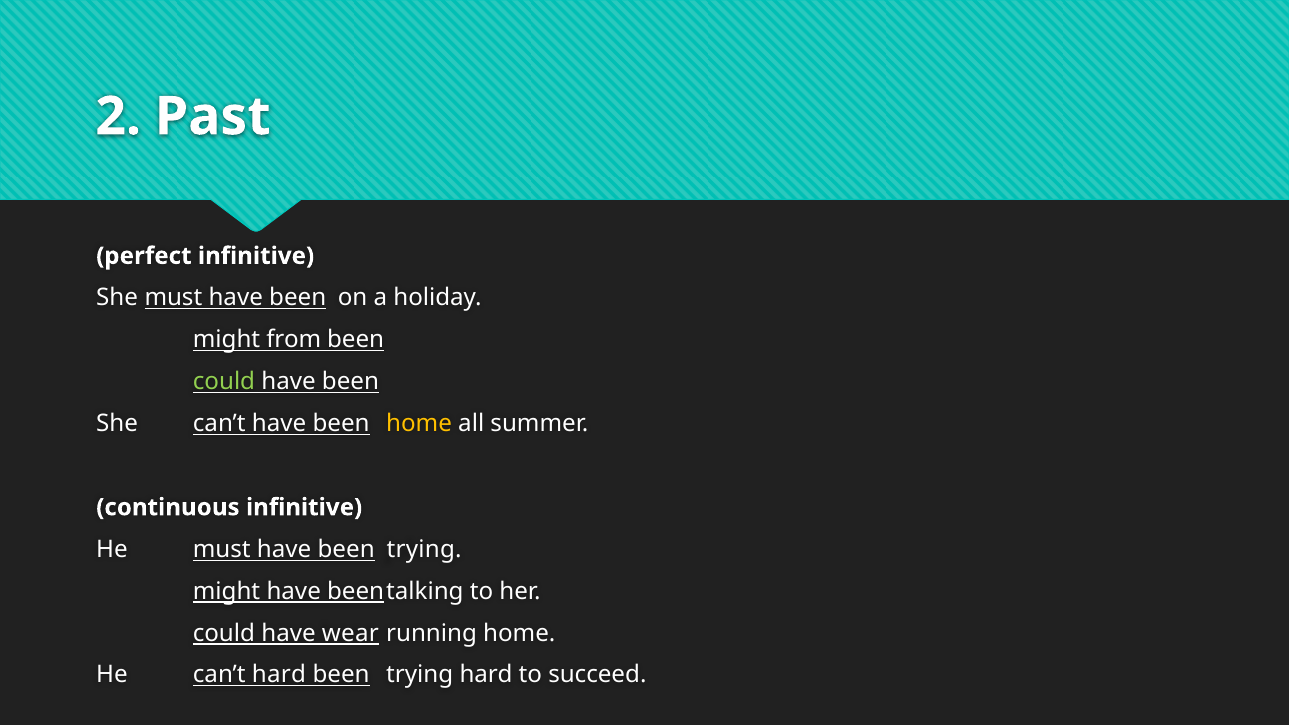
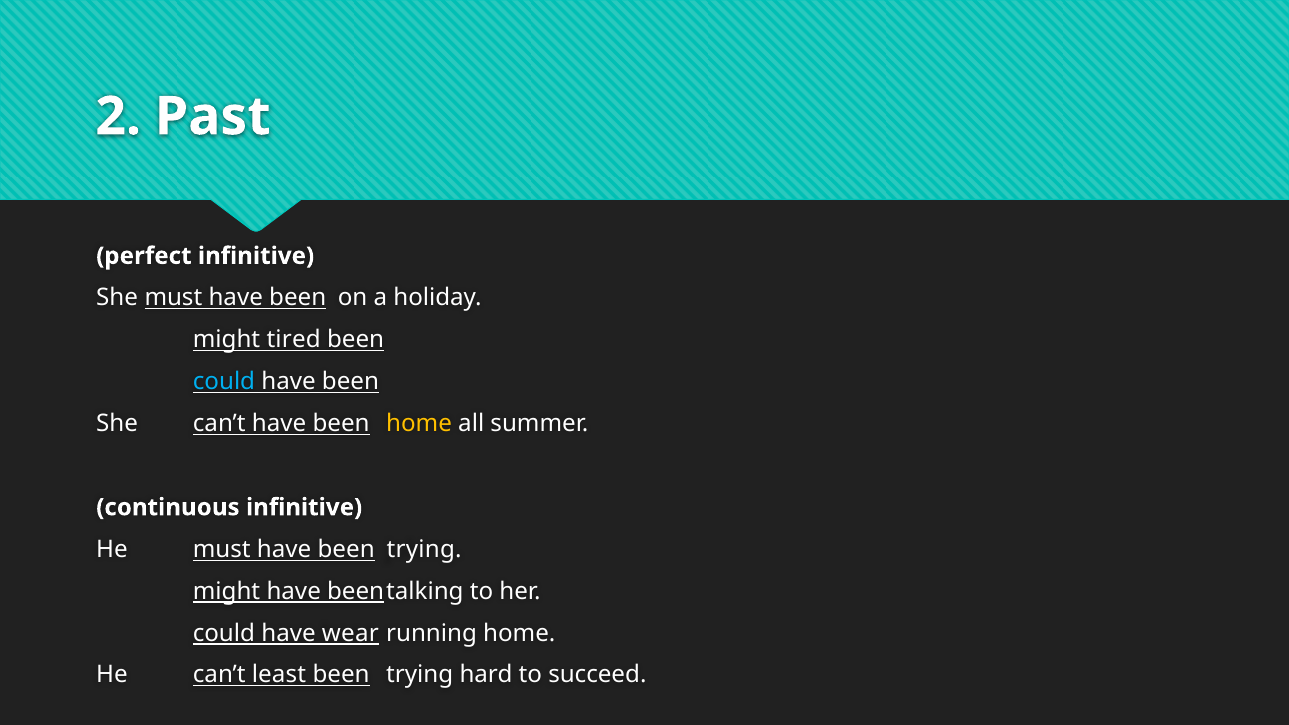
from: from -> tired
could at (224, 382) colour: light green -> light blue
can’t hard: hard -> least
